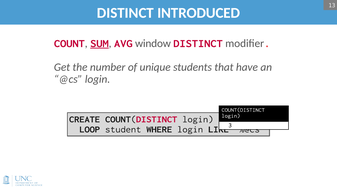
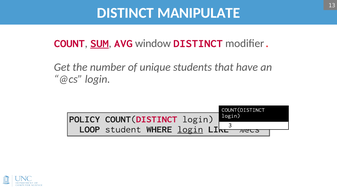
INTRODUCED: INTRODUCED -> MANIPULATE
CREATE: CREATE -> POLICY
login at (190, 130) underline: none -> present
